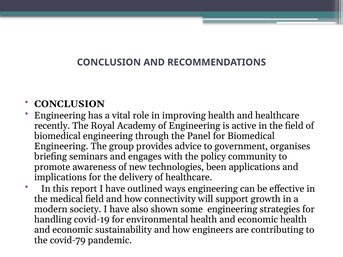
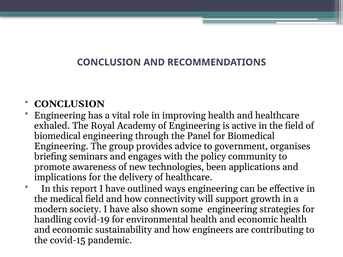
recently: recently -> exhaled
covid-79: covid-79 -> covid-15
